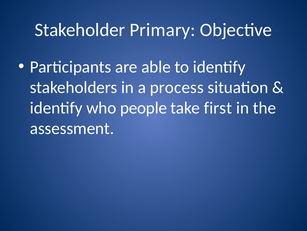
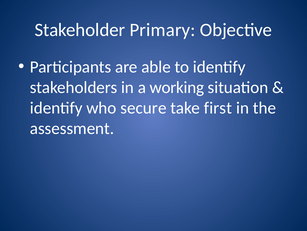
process: process -> working
people: people -> secure
